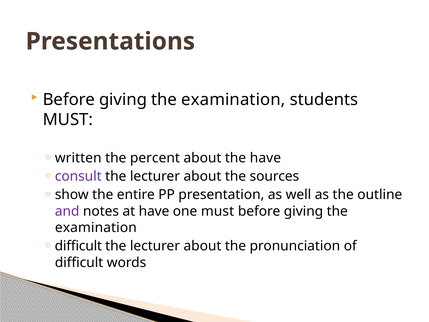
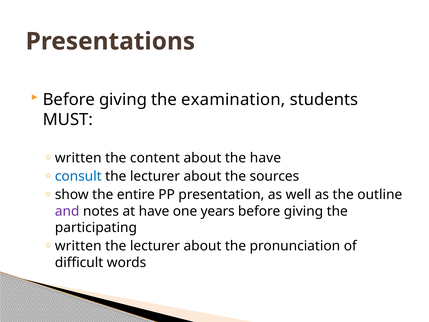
percent: percent -> content
consult colour: purple -> blue
one must: must -> years
examination at (96, 227): examination -> participating
difficult at (78, 246): difficult -> written
